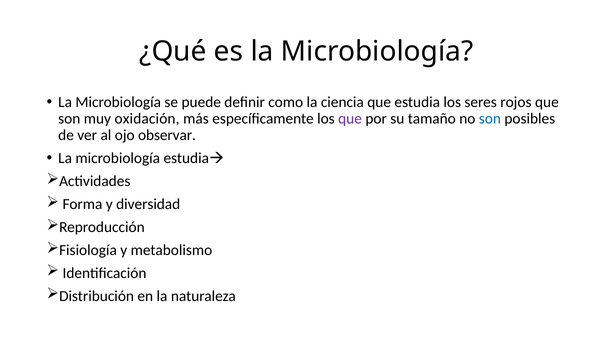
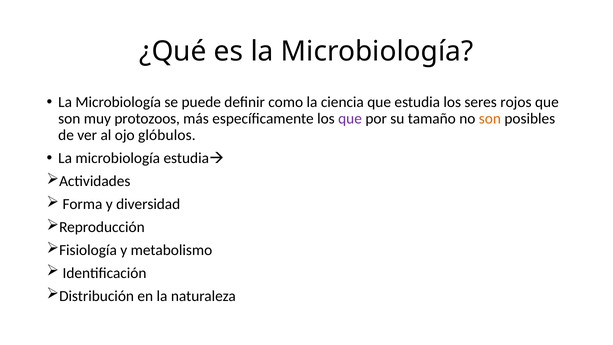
oxidación: oxidación -> protozoos
son at (490, 119) colour: blue -> orange
observar: observar -> glóbulos
